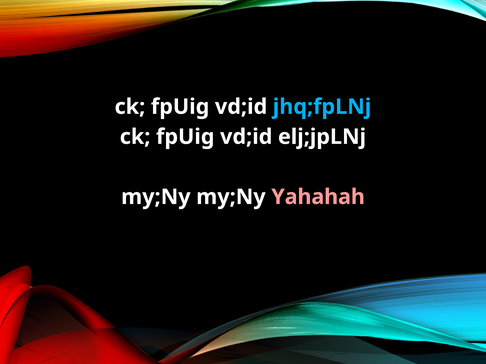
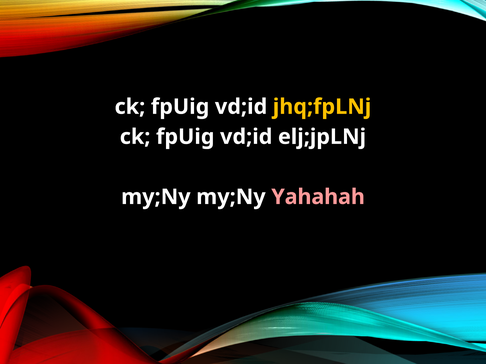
jhq;fpLNj colour: light blue -> yellow
